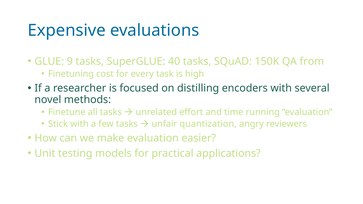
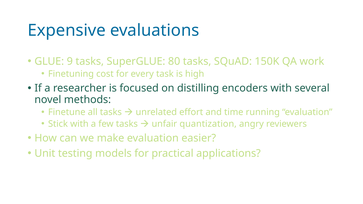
40: 40 -> 80
from: from -> work
